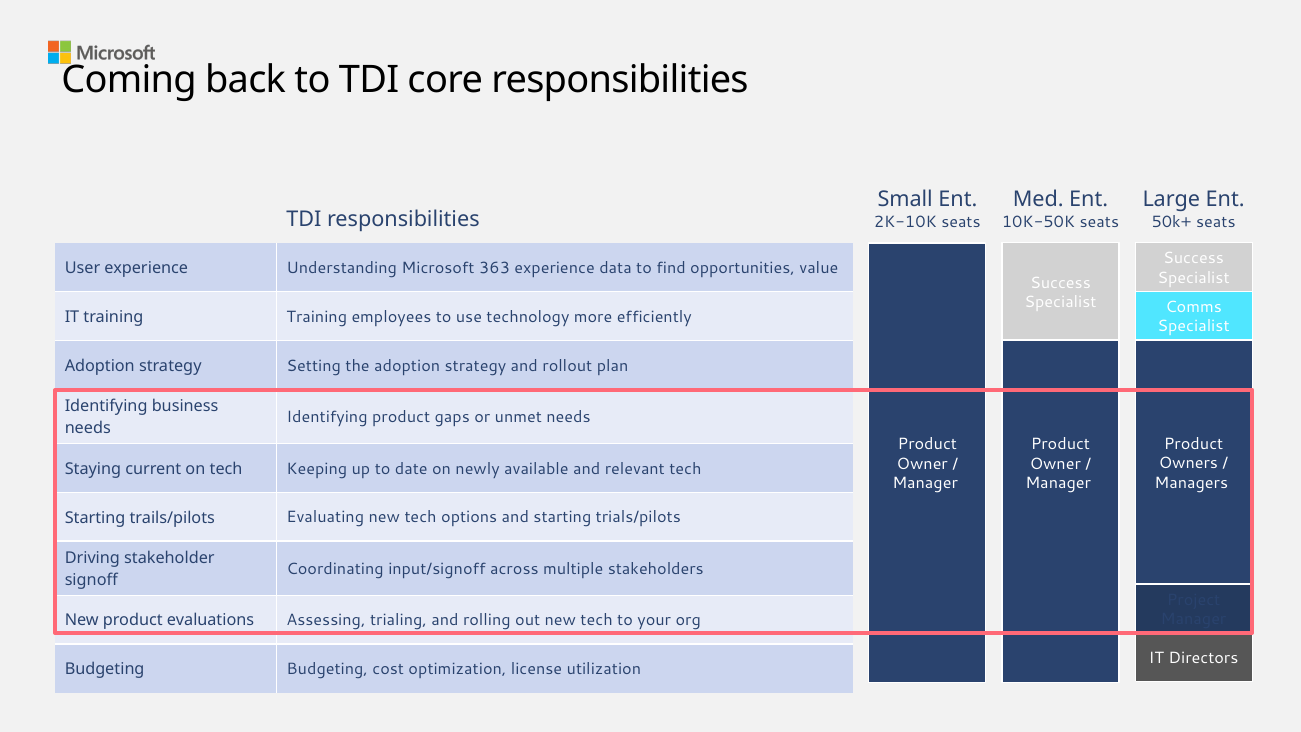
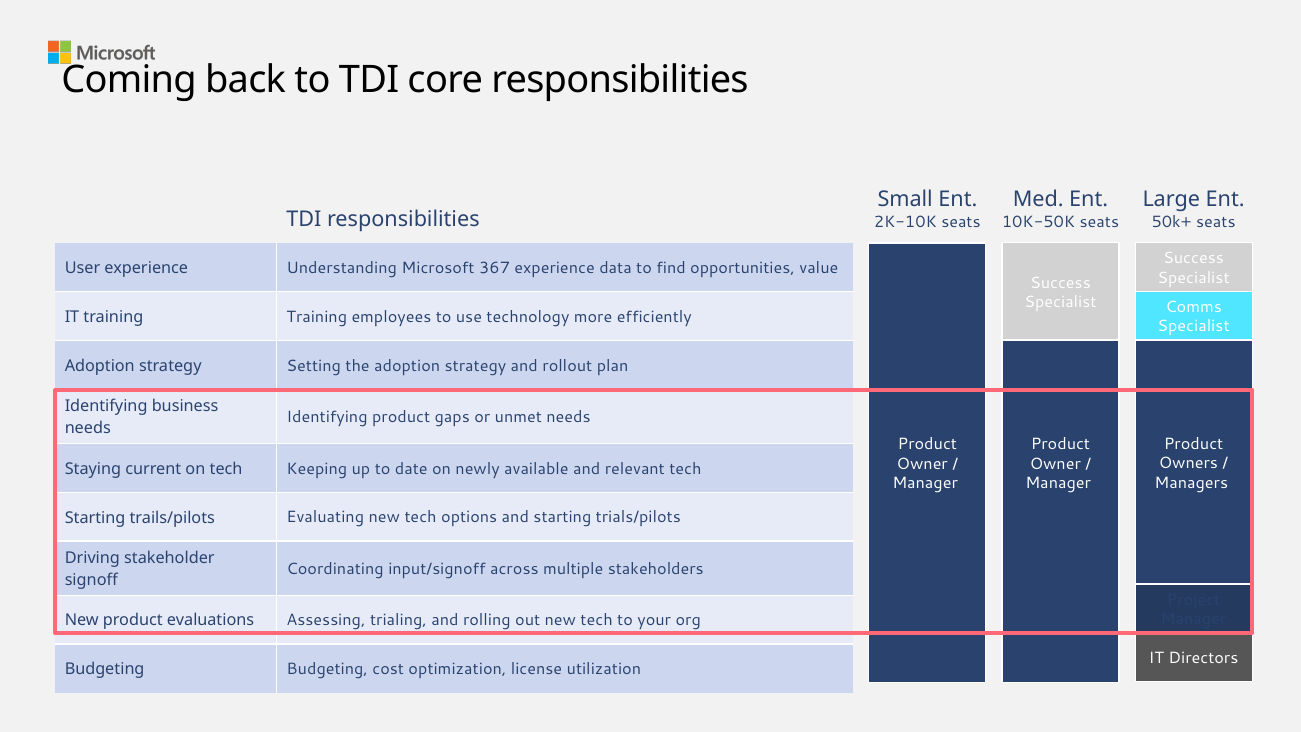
363: 363 -> 367
